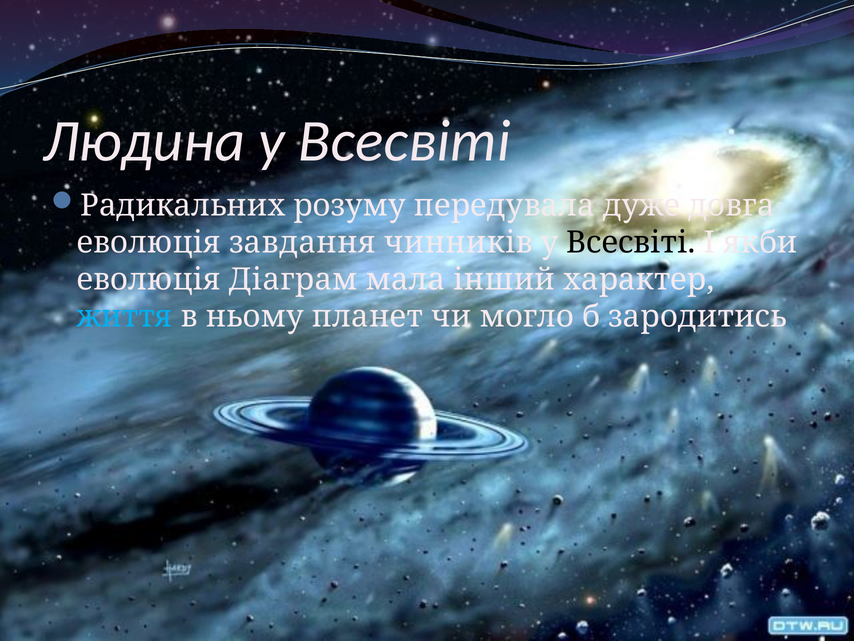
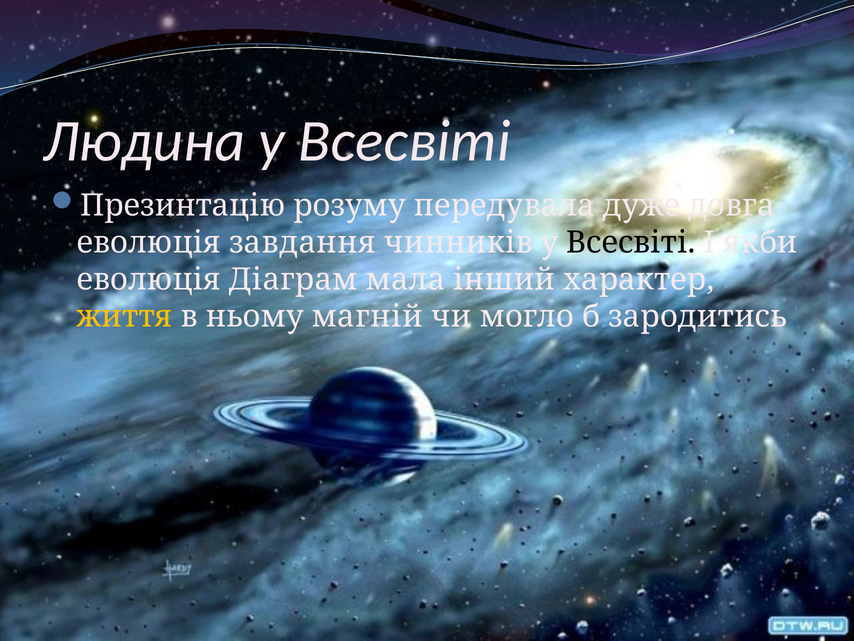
Радикальних: Радикальних -> Презинтацію
життя colour: light blue -> yellow
планет: планет -> магній
